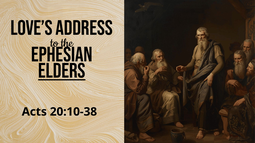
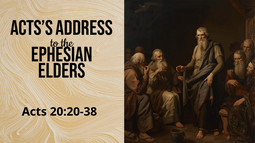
Love’s: Love’s -> Acts’s
Elders underline: present -> none
20:10-38: 20:10-38 -> 20:20-38
